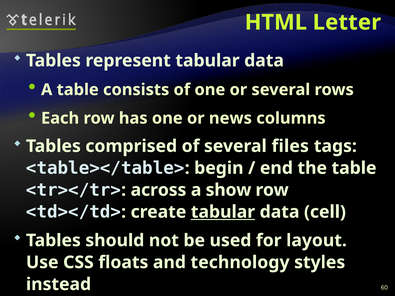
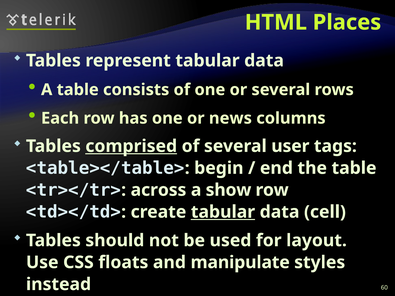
Letter: Letter -> Places
comprised underline: none -> present
files: files -> user
technology: technology -> manipulate
